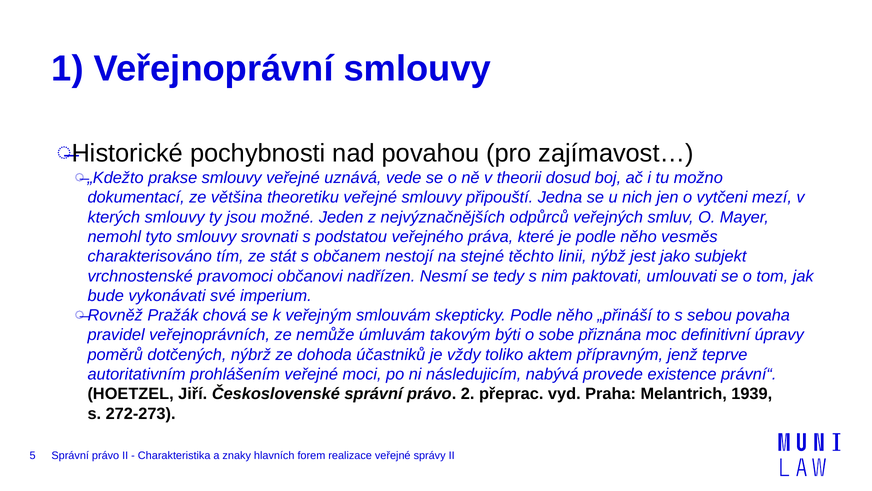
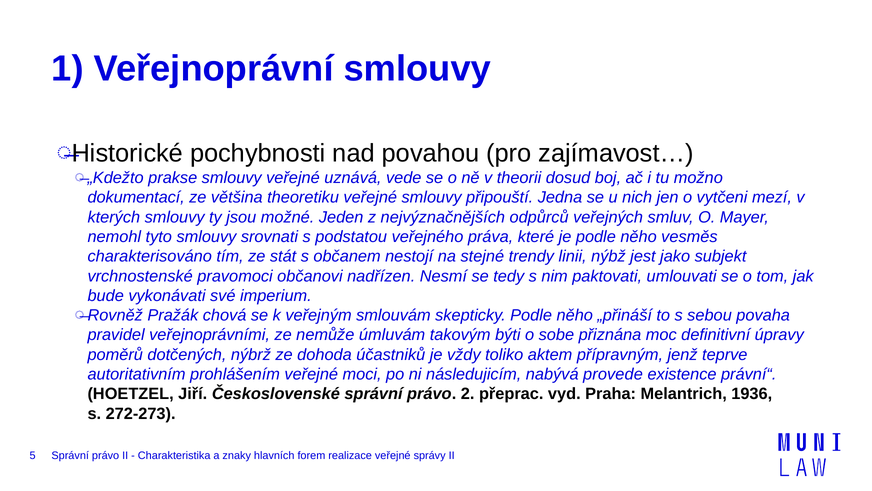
těchto: těchto -> trendy
veřejnoprávních: veřejnoprávních -> veřejnoprávními
1939: 1939 -> 1936
